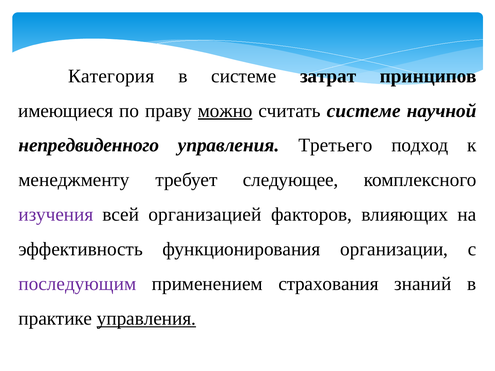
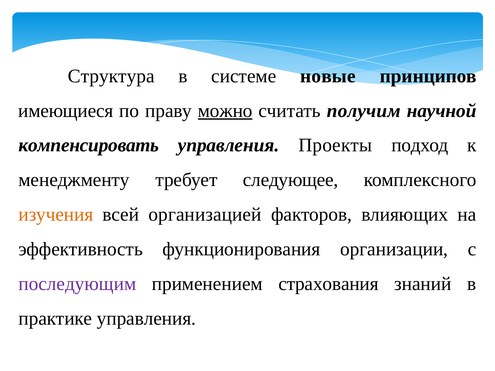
Категория: Категория -> Структура
затрат: затрат -> новые
считать системе: системе -> получим
непредвиденного: непредвиденного -> компенсировать
Третьего: Третьего -> Проекты
изучения colour: purple -> orange
управления at (146, 319) underline: present -> none
